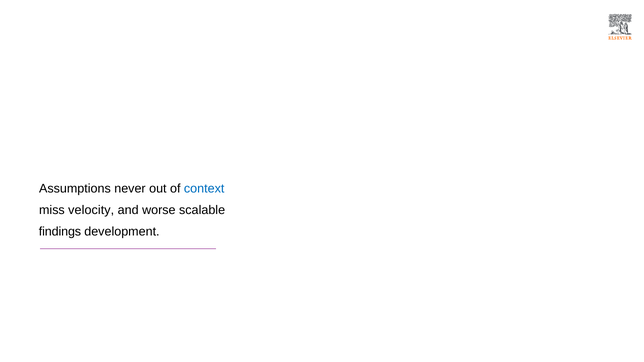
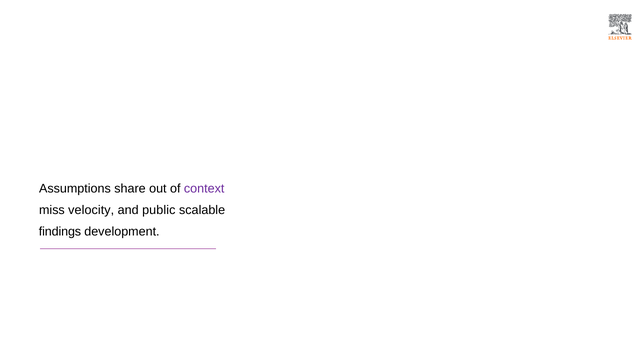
never: never -> share
context colour: blue -> purple
worse: worse -> public
